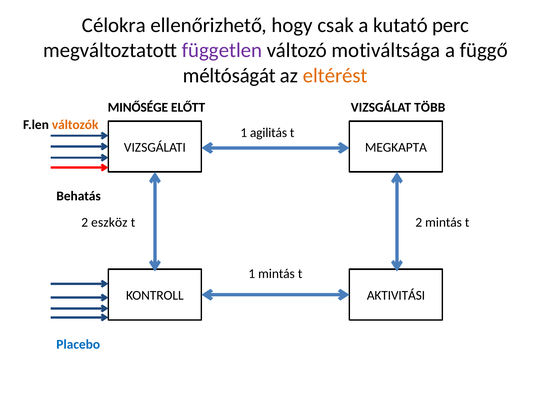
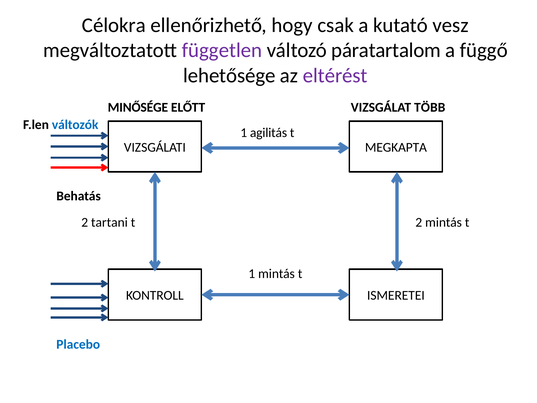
perc: perc -> vesz
motiváltsága: motiváltsága -> páratartalom
méltóságát: méltóságát -> lehetősége
eltérést colour: orange -> purple
változók colour: orange -> blue
eszköz: eszköz -> tartani
AKTIVITÁSI: AKTIVITÁSI -> ISMERETEI
